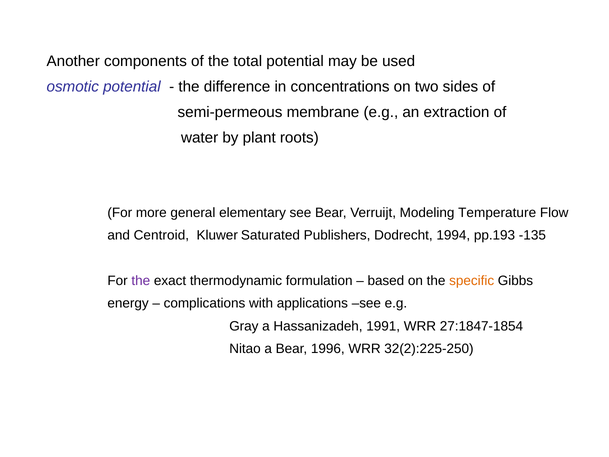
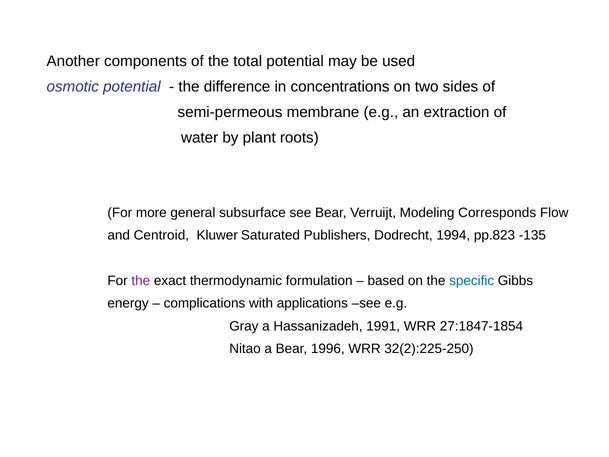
elementary: elementary -> subsurface
Temperature: Temperature -> Corresponds
pp.193: pp.193 -> pp.823
specific colour: orange -> blue
